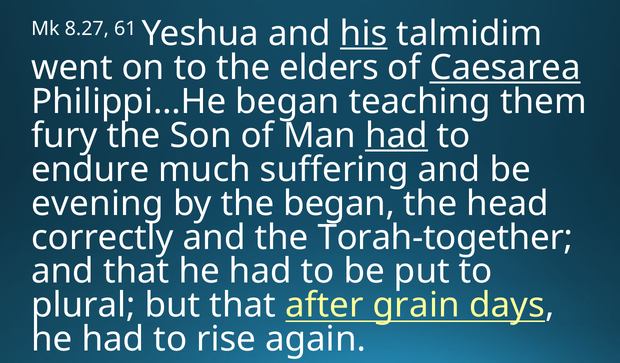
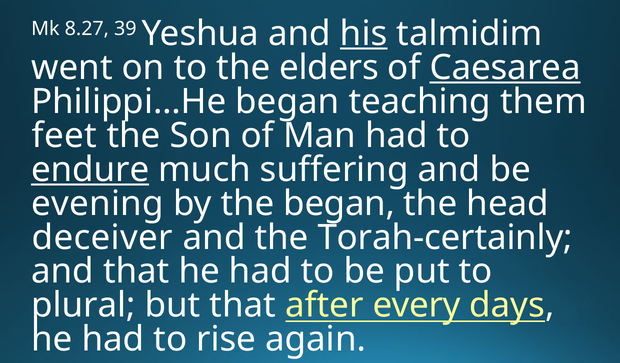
61: 61 -> 39
fury: fury -> feet
had at (396, 136) underline: present -> none
endure underline: none -> present
correctly: correctly -> deceiver
Torah-together: Torah-together -> Torah-certainly
grain: grain -> every
